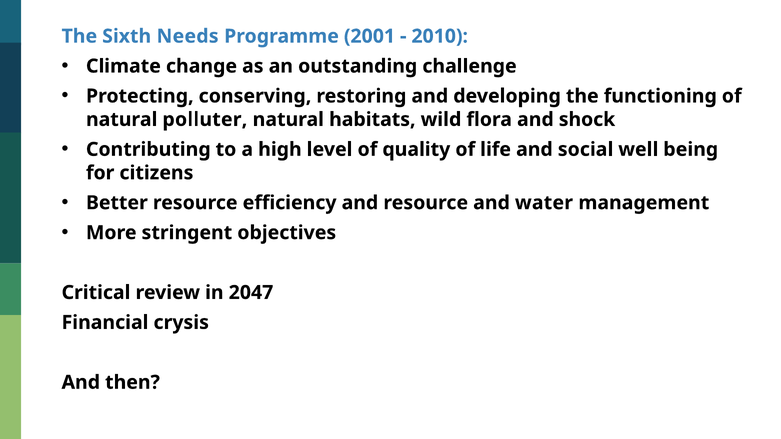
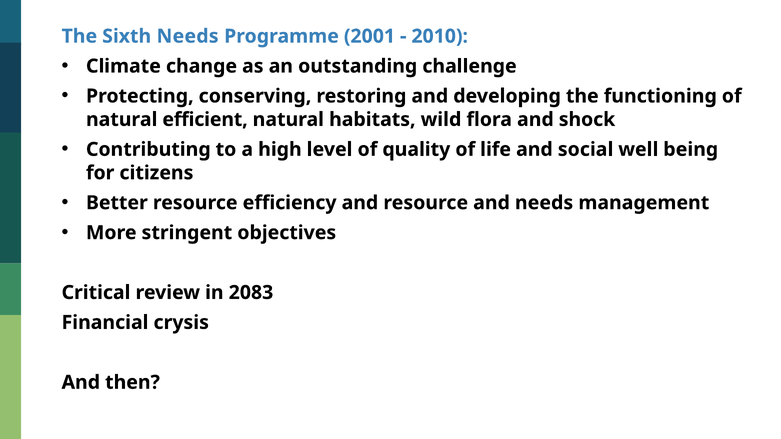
polluter: polluter -> efficient
and water: water -> needs
2047: 2047 -> 2083
